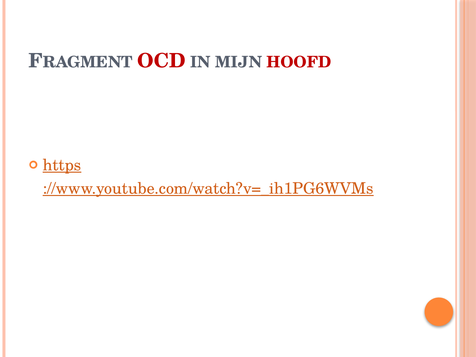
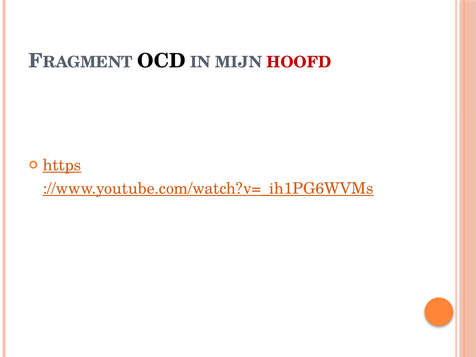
OCD colour: red -> black
